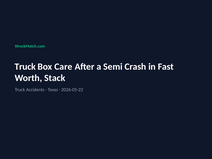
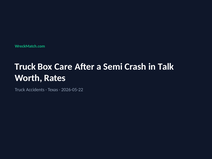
Fast: Fast -> Talk
Stack: Stack -> Rates
